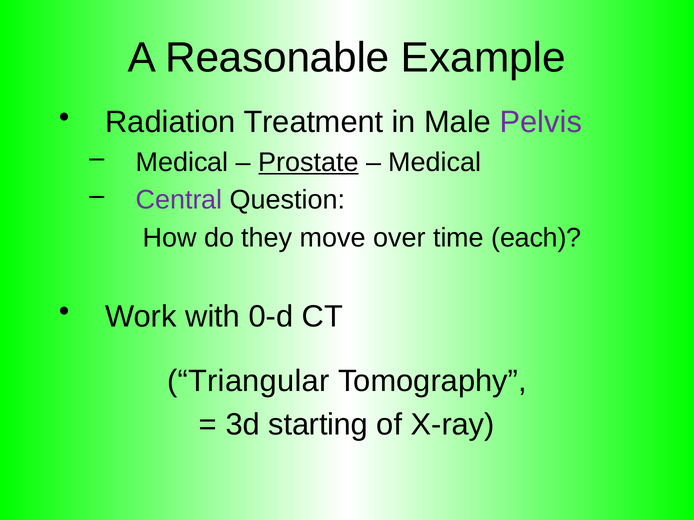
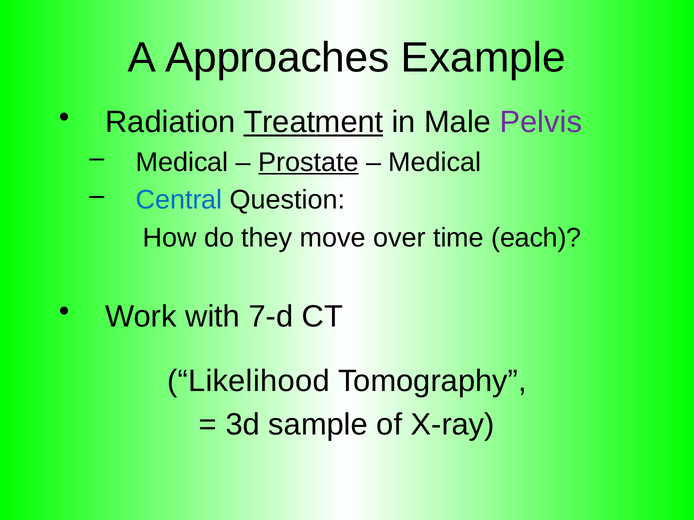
Reasonable: Reasonable -> Approaches
Treatment underline: none -> present
Central colour: purple -> blue
0-d: 0-d -> 7-d
Triangular: Triangular -> Likelihood
starting: starting -> sample
